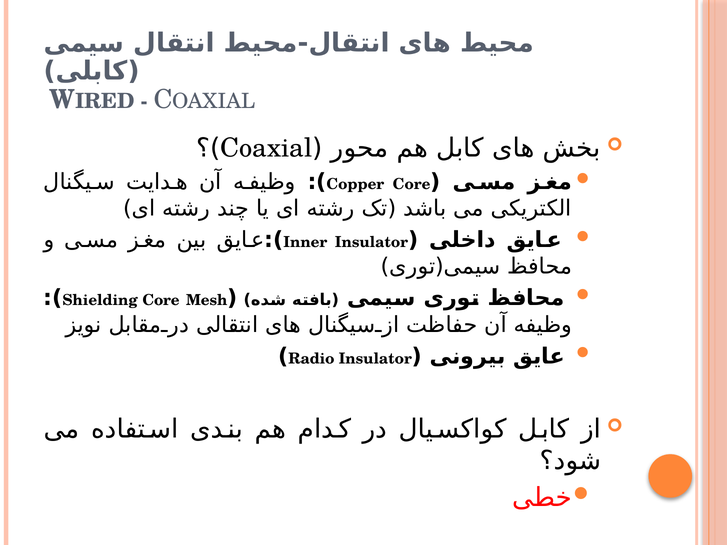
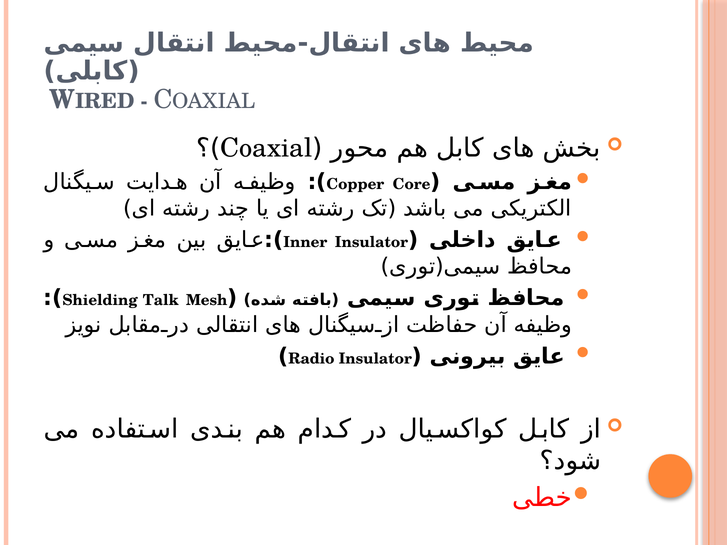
Shielding Core: Core -> Talk
